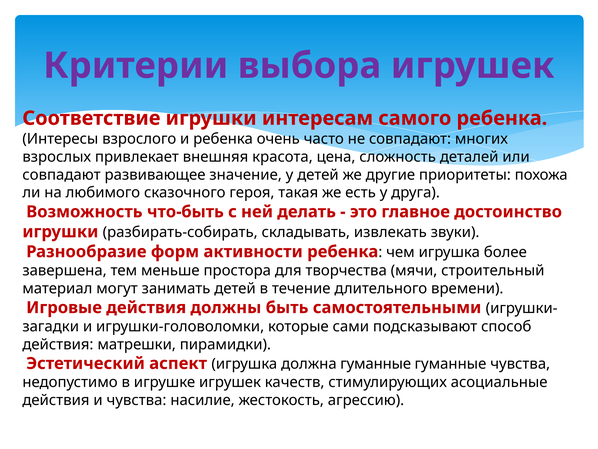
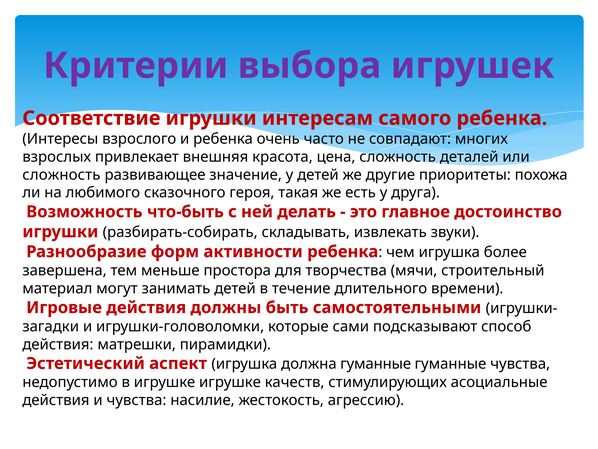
совпадают at (61, 175): совпадают -> сложность
игрушке игрушек: игрушек -> игрушке
